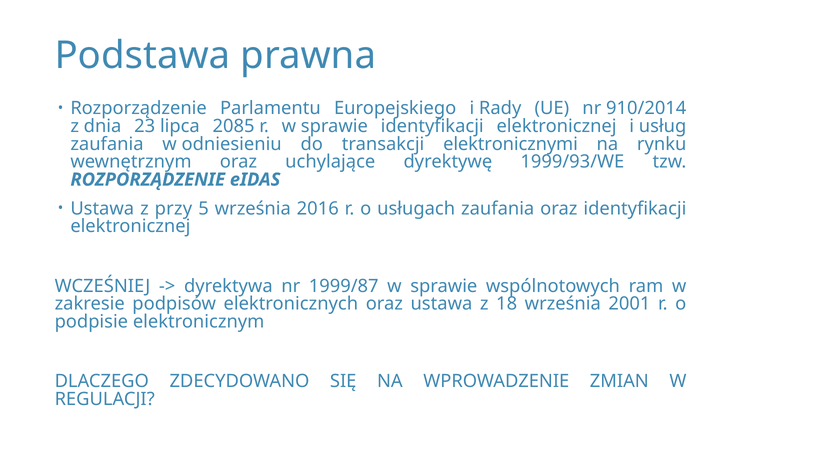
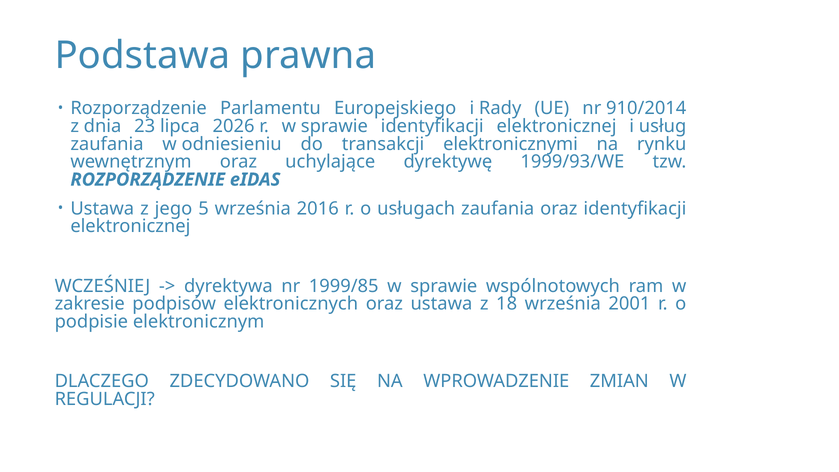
2085: 2085 -> 2026
przy: przy -> jego
1999/87: 1999/87 -> 1999/85
